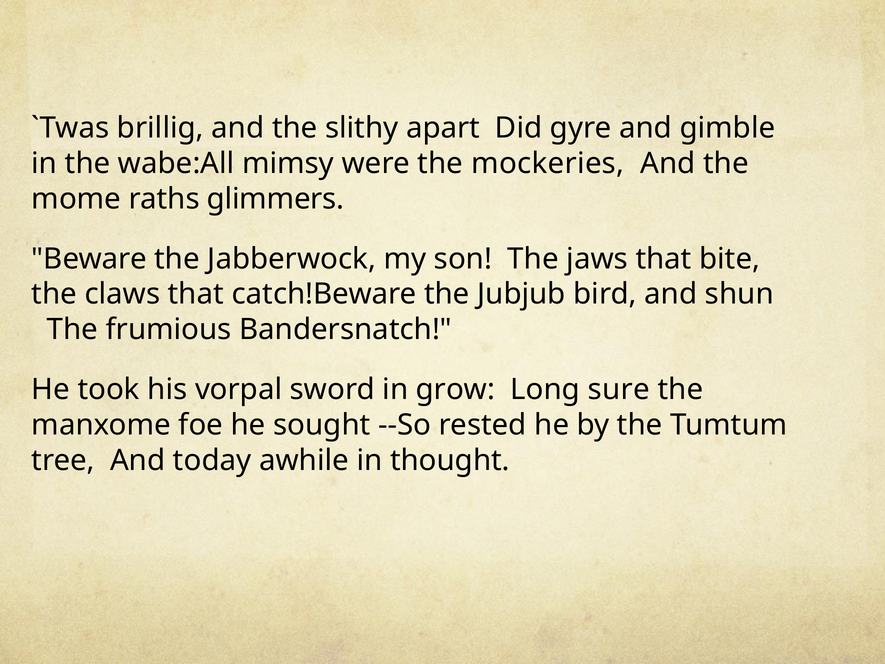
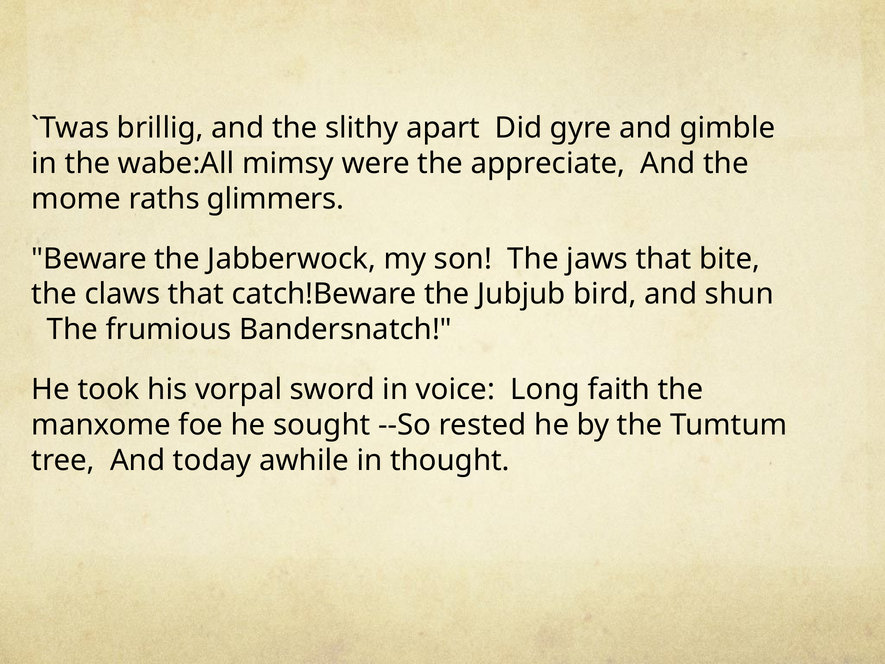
mockeries: mockeries -> appreciate
grow: grow -> voice
sure: sure -> faith
